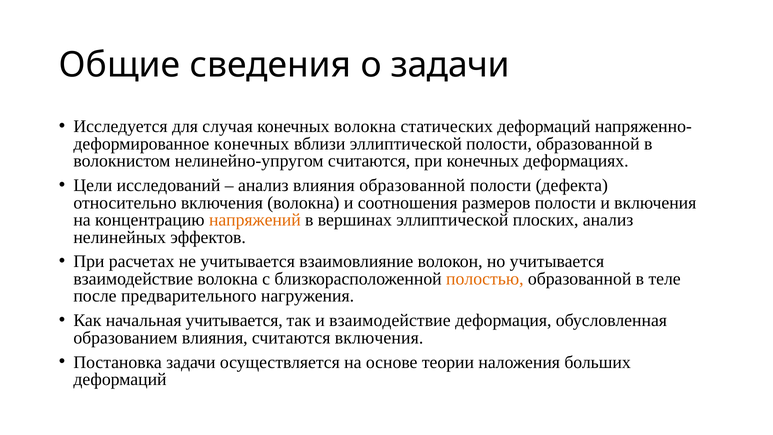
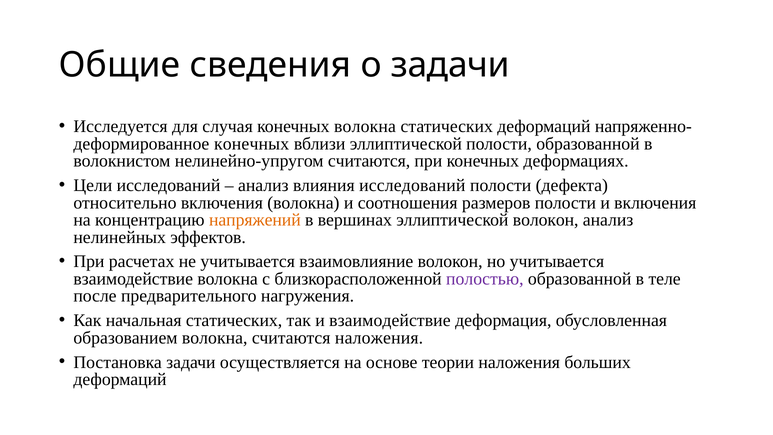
влияния образованной: образованной -> исследований
эллиптической плоских: плоских -> волокон
полостью colour: orange -> purple
начальная учитывается: учитывается -> статических
образованием влияния: влияния -> волокна
считаются включения: включения -> наложения
